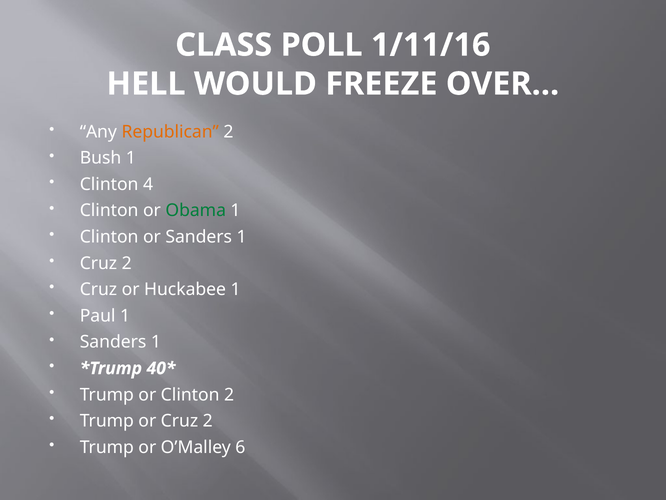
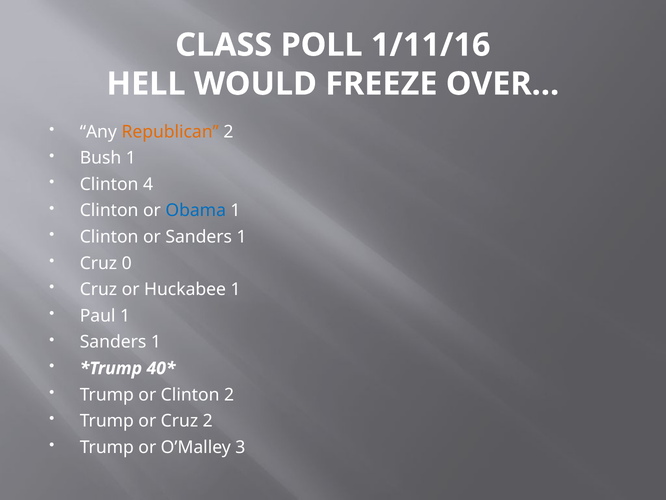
Obama colour: green -> blue
2 at (127, 263): 2 -> 0
6: 6 -> 3
